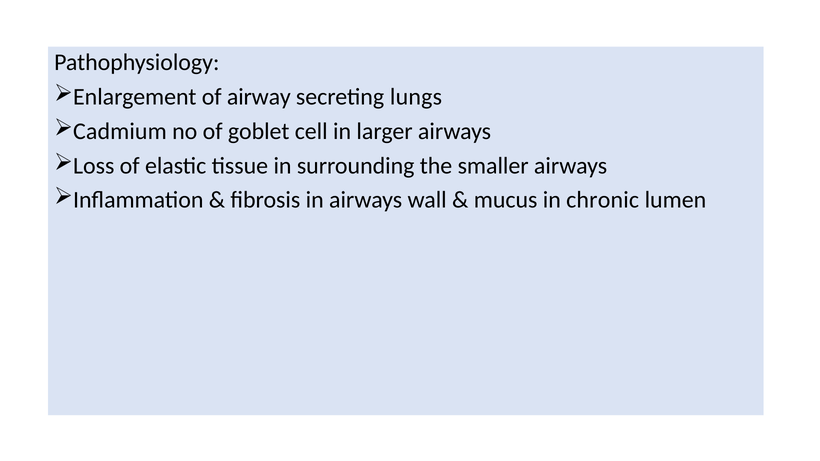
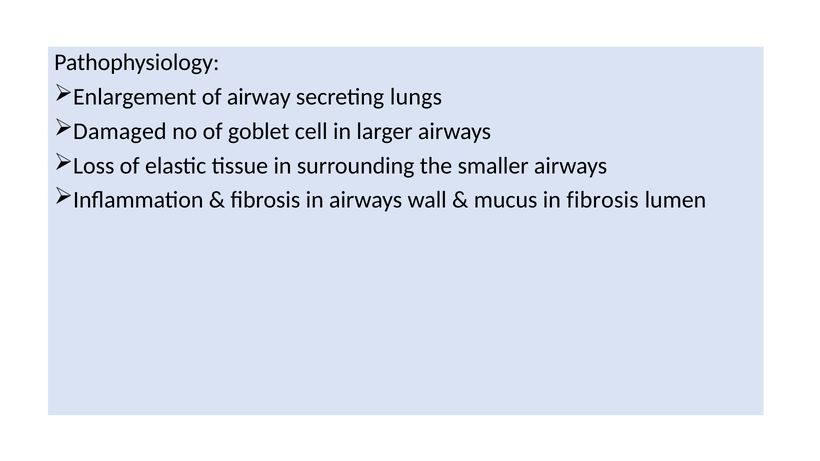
Cadmium: Cadmium -> Damaged
in chronic: chronic -> fibrosis
